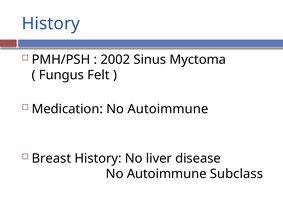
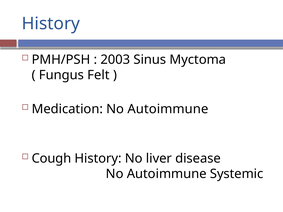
2002: 2002 -> 2003
Breast: Breast -> Cough
Subclass: Subclass -> Systemic
